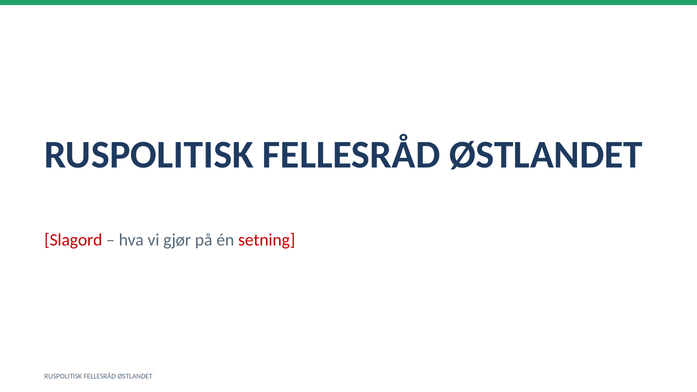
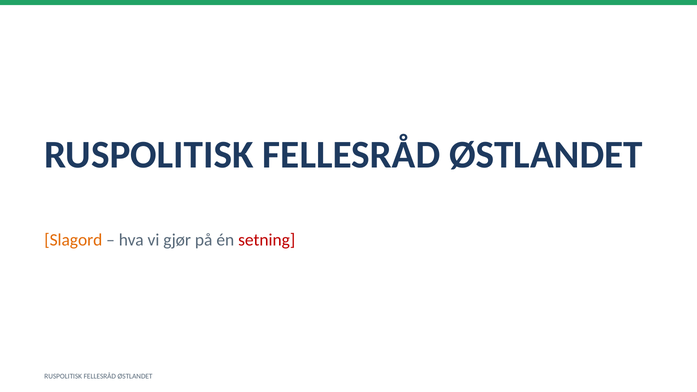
Slagord colour: red -> orange
